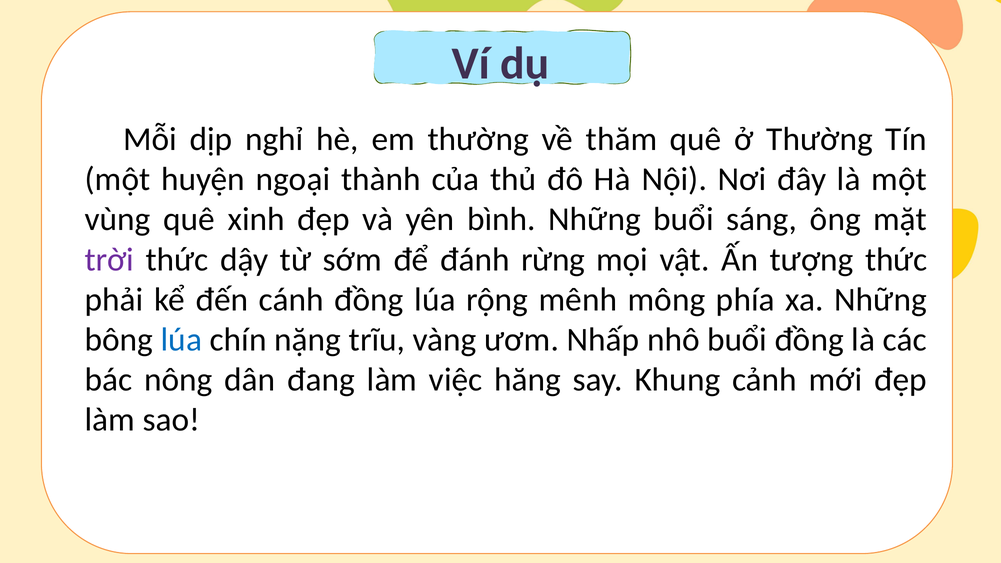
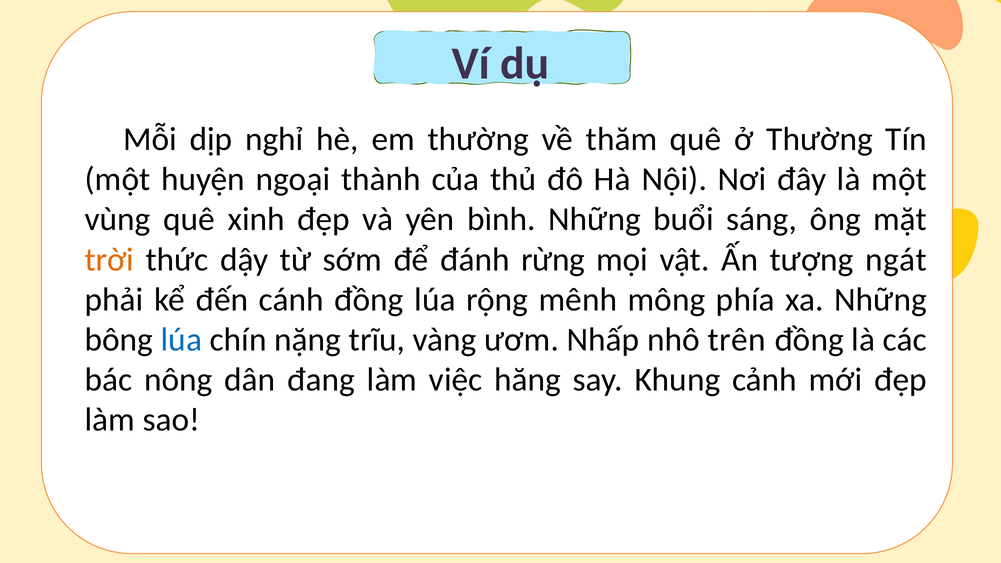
trời colour: purple -> orange
tượng thức: thức -> ngát
nhô buổi: buổi -> trên
